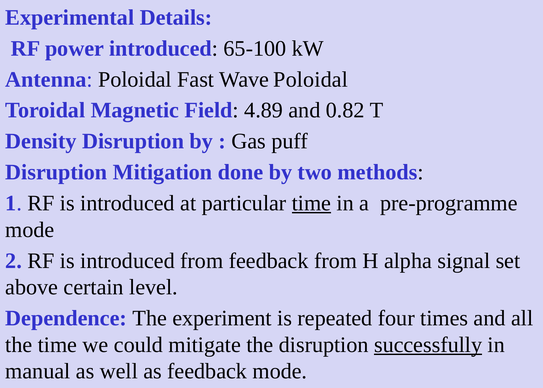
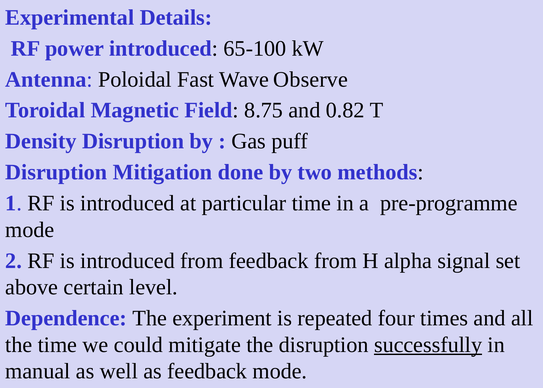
Wave Poloidal: Poloidal -> Observe
4.89: 4.89 -> 8.75
time at (311, 203) underline: present -> none
